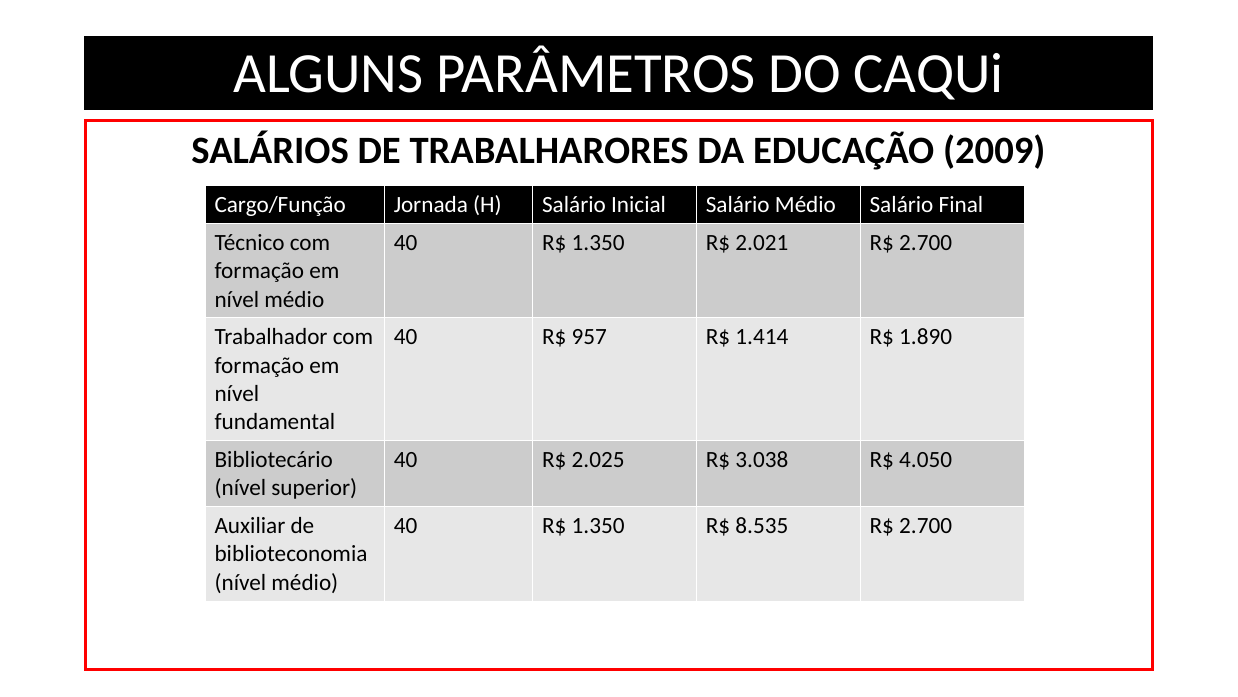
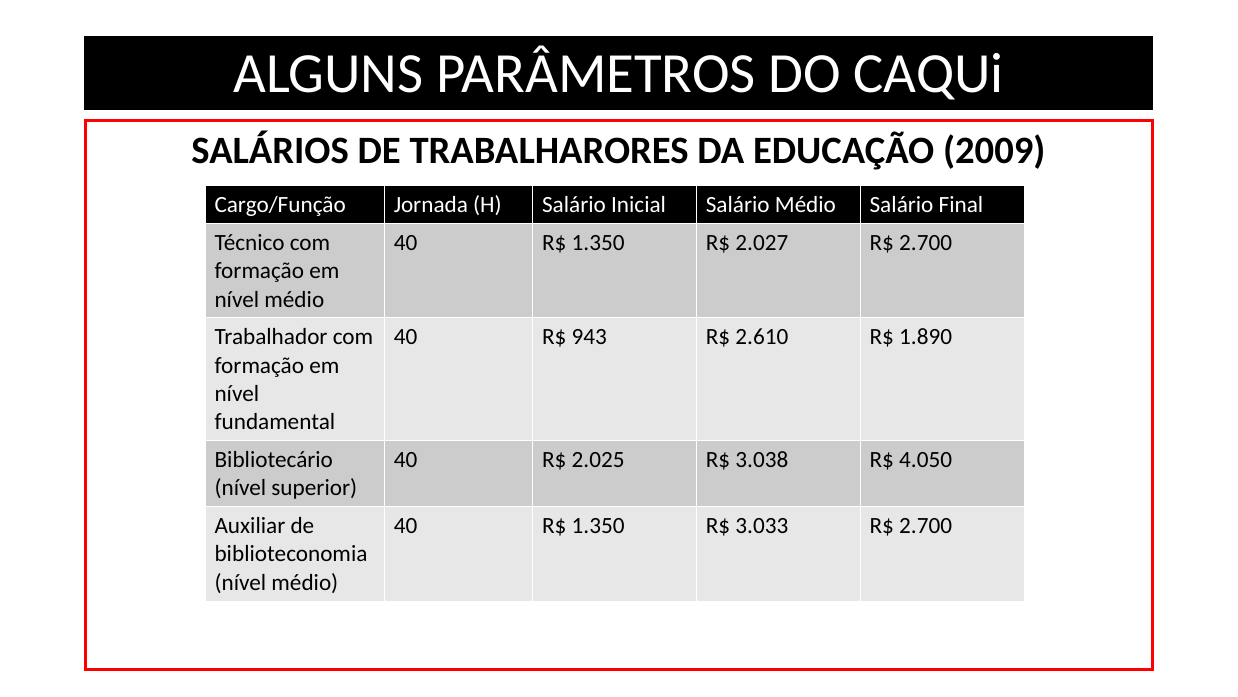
2.021: 2.021 -> 2.027
957: 957 -> 943
1.414: 1.414 -> 2.610
8.535: 8.535 -> 3.033
